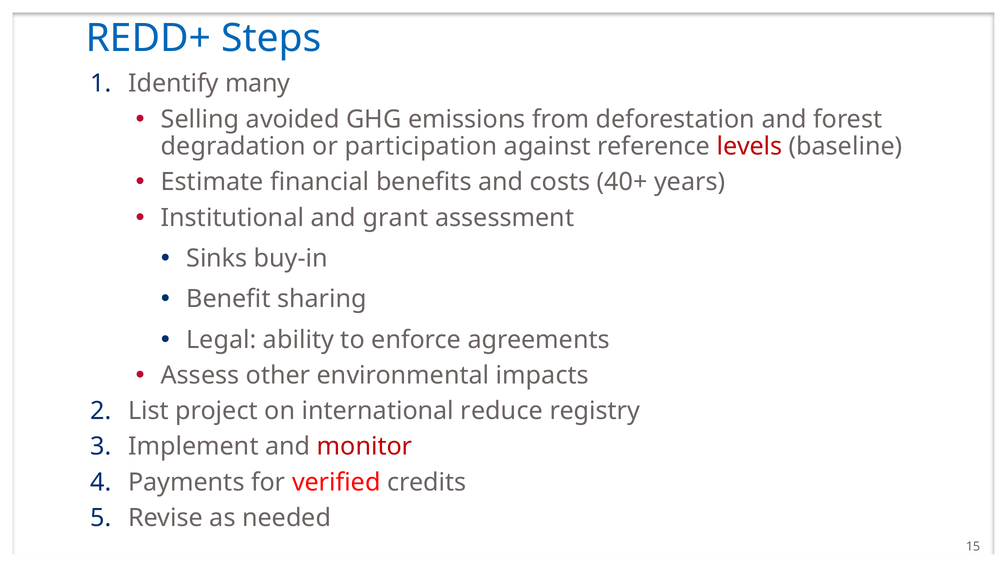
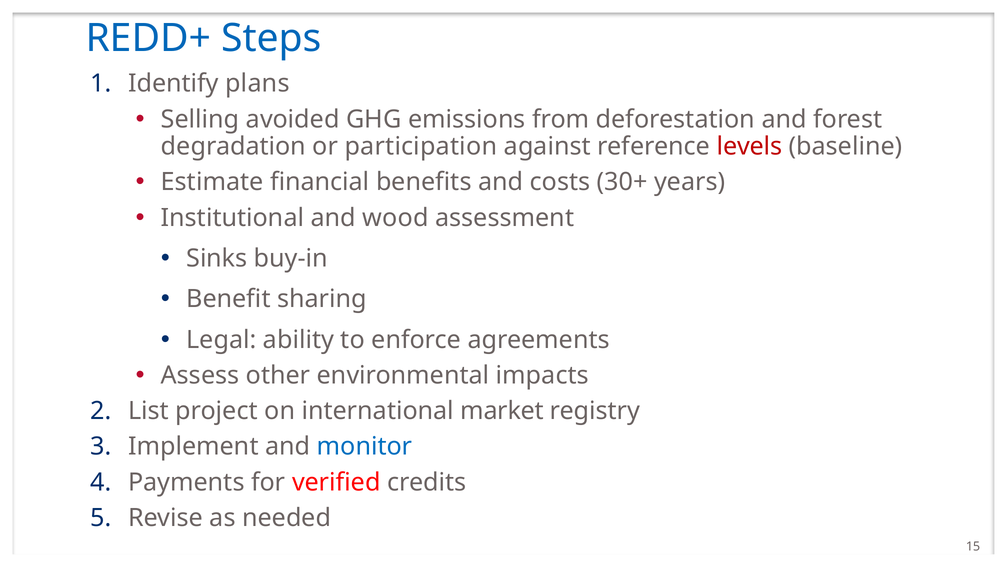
many: many -> plans
40+: 40+ -> 30+
grant: grant -> wood
reduce: reduce -> market
monitor colour: red -> blue
